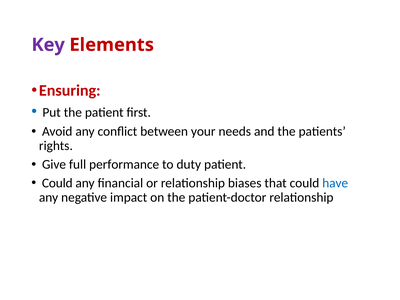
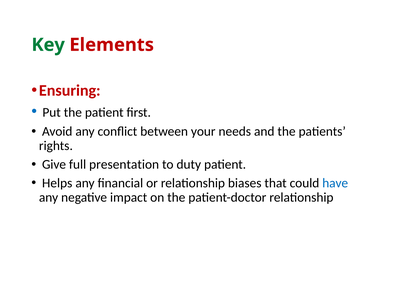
Key colour: purple -> green
performance: performance -> presentation
Could at (57, 183): Could -> Helps
